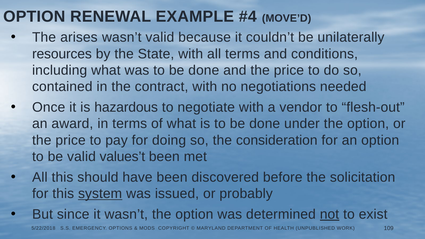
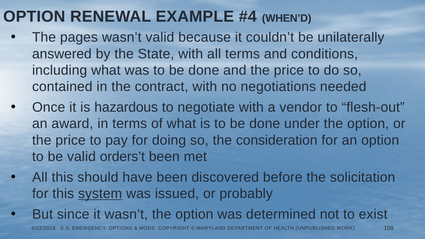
MOVE’D: MOVE’D -> WHEN’D
arises: arises -> pages
resources: resources -> answered
values’t: values’t -> orders’t
not underline: present -> none
